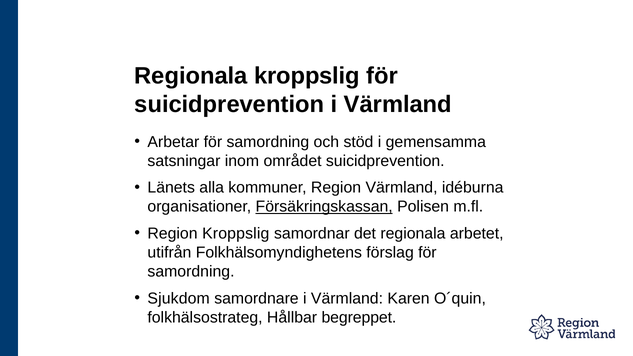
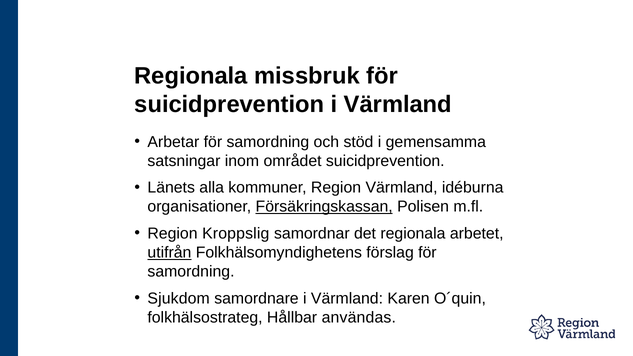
Regionala kroppslig: kroppslig -> missbruk
utifrån underline: none -> present
begreppet: begreppet -> användas
